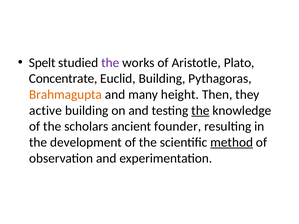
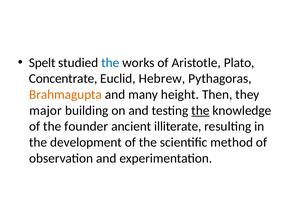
the at (110, 63) colour: purple -> blue
Euclid Building: Building -> Hebrew
active: active -> major
scholars: scholars -> founder
founder: founder -> illiterate
method underline: present -> none
